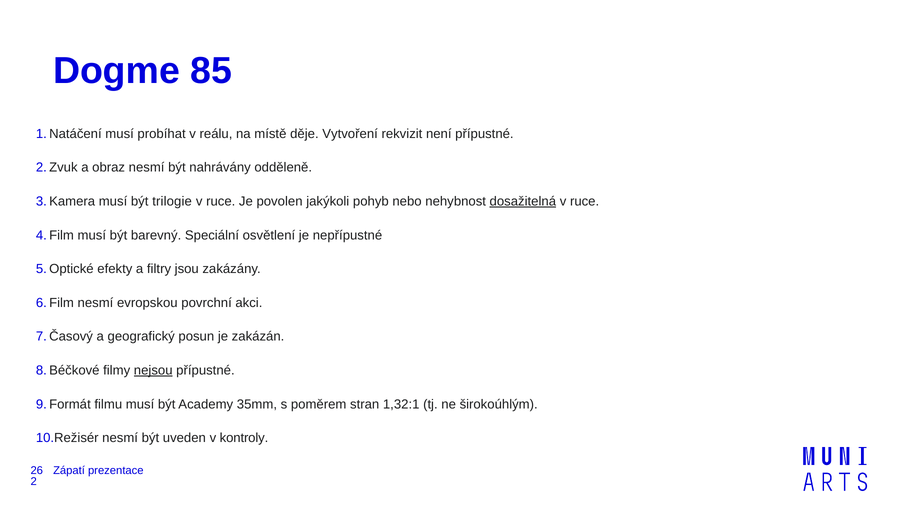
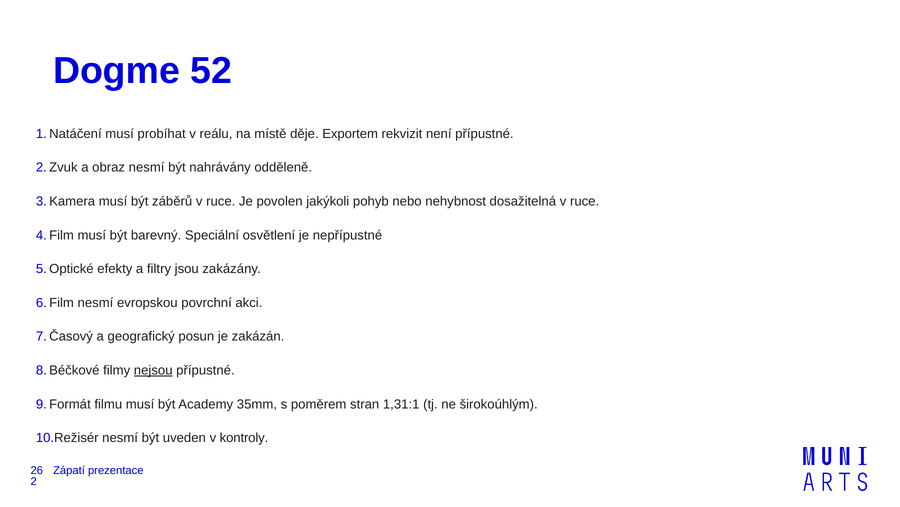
85: 85 -> 52
Vytvoření: Vytvoření -> Exportem
trilogie: trilogie -> záběrů
dosažitelná underline: present -> none
1,32:1: 1,32:1 -> 1,31:1
